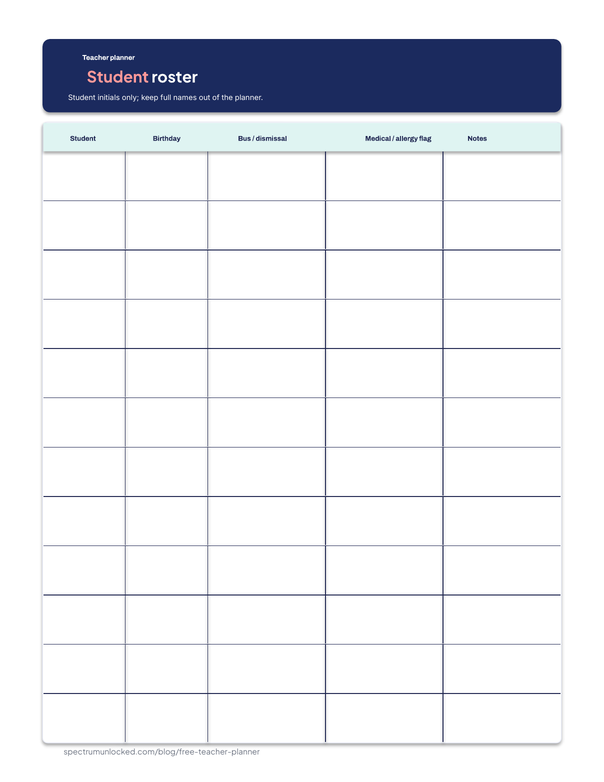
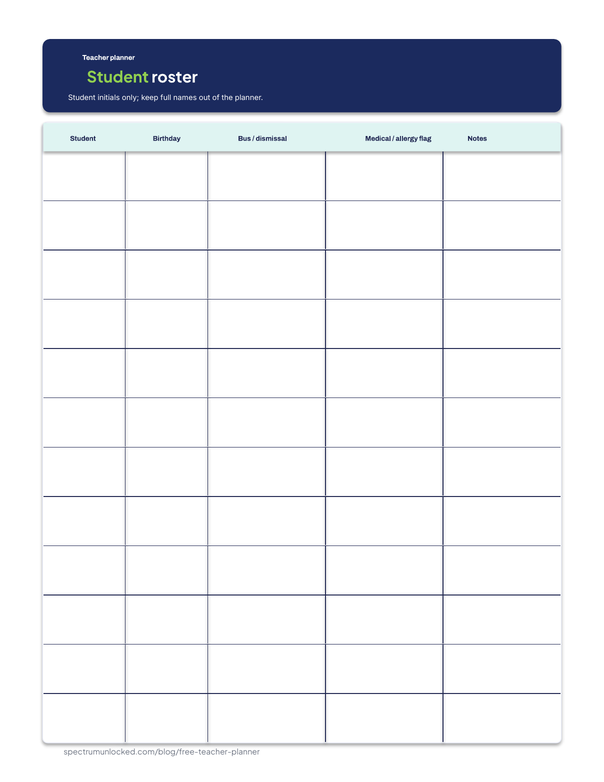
Student at (118, 77) colour: pink -> light green
